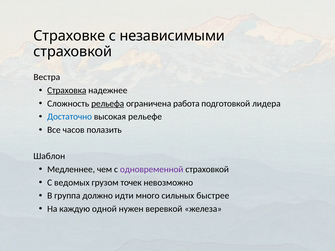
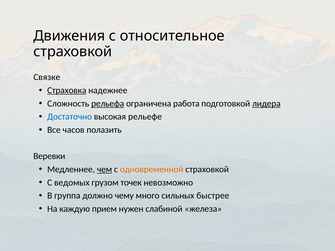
Страховке: Страховке -> Движения
независимыми: независимыми -> относительное
Вестра: Вестра -> Связке
лидера underline: none -> present
Шаблон: Шаблон -> Веревки
чем underline: none -> present
одновременной colour: purple -> orange
идти: идти -> чему
одной: одной -> прием
веревкой: веревкой -> слабиной
